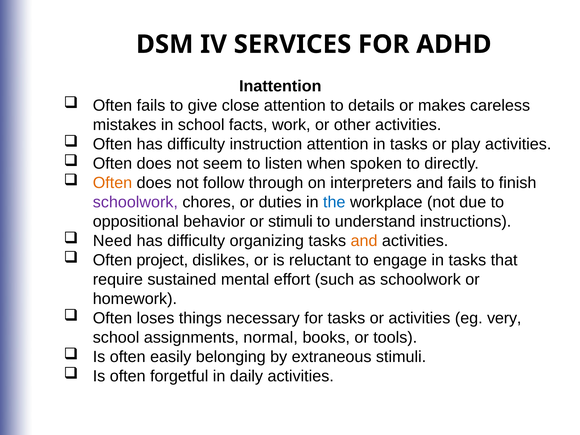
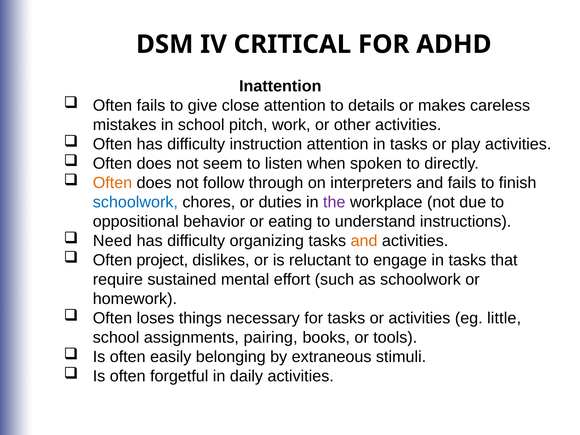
SERVICES: SERVICES -> CRITICAL
facts: facts -> pitch
schoolwork at (135, 202) colour: purple -> blue
the colour: blue -> purple
or stimuli: stimuli -> eating
very: very -> little
normal: normal -> pairing
